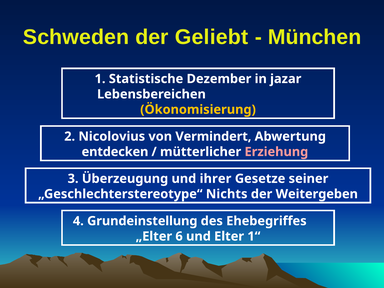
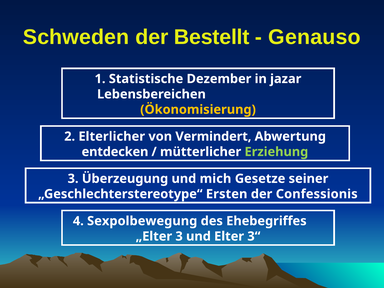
Geliebt: Geliebt -> Bestellt
München: München -> Genauso
Nicolovius: Nicolovius -> Elterlicher
Erziehung colour: pink -> light green
ihrer: ihrer -> mich
Nichts: Nichts -> Ersten
Weitergeben: Weitergeben -> Confessionis
Grundeinstellung: Grundeinstellung -> Sexpolbewegung
„Elter 6: 6 -> 3
1“: 1“ -> 3“
